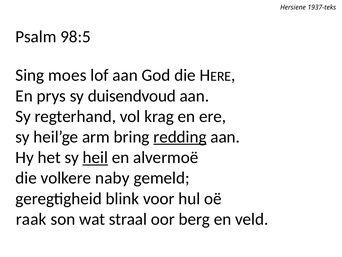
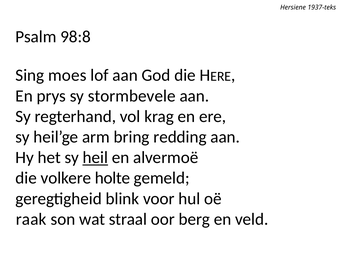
98:5: 98:5 -> 98:8
duisendvoud: duisendvoud -> stormbevele
redding underline: present -> none
naby: naby -> holte
